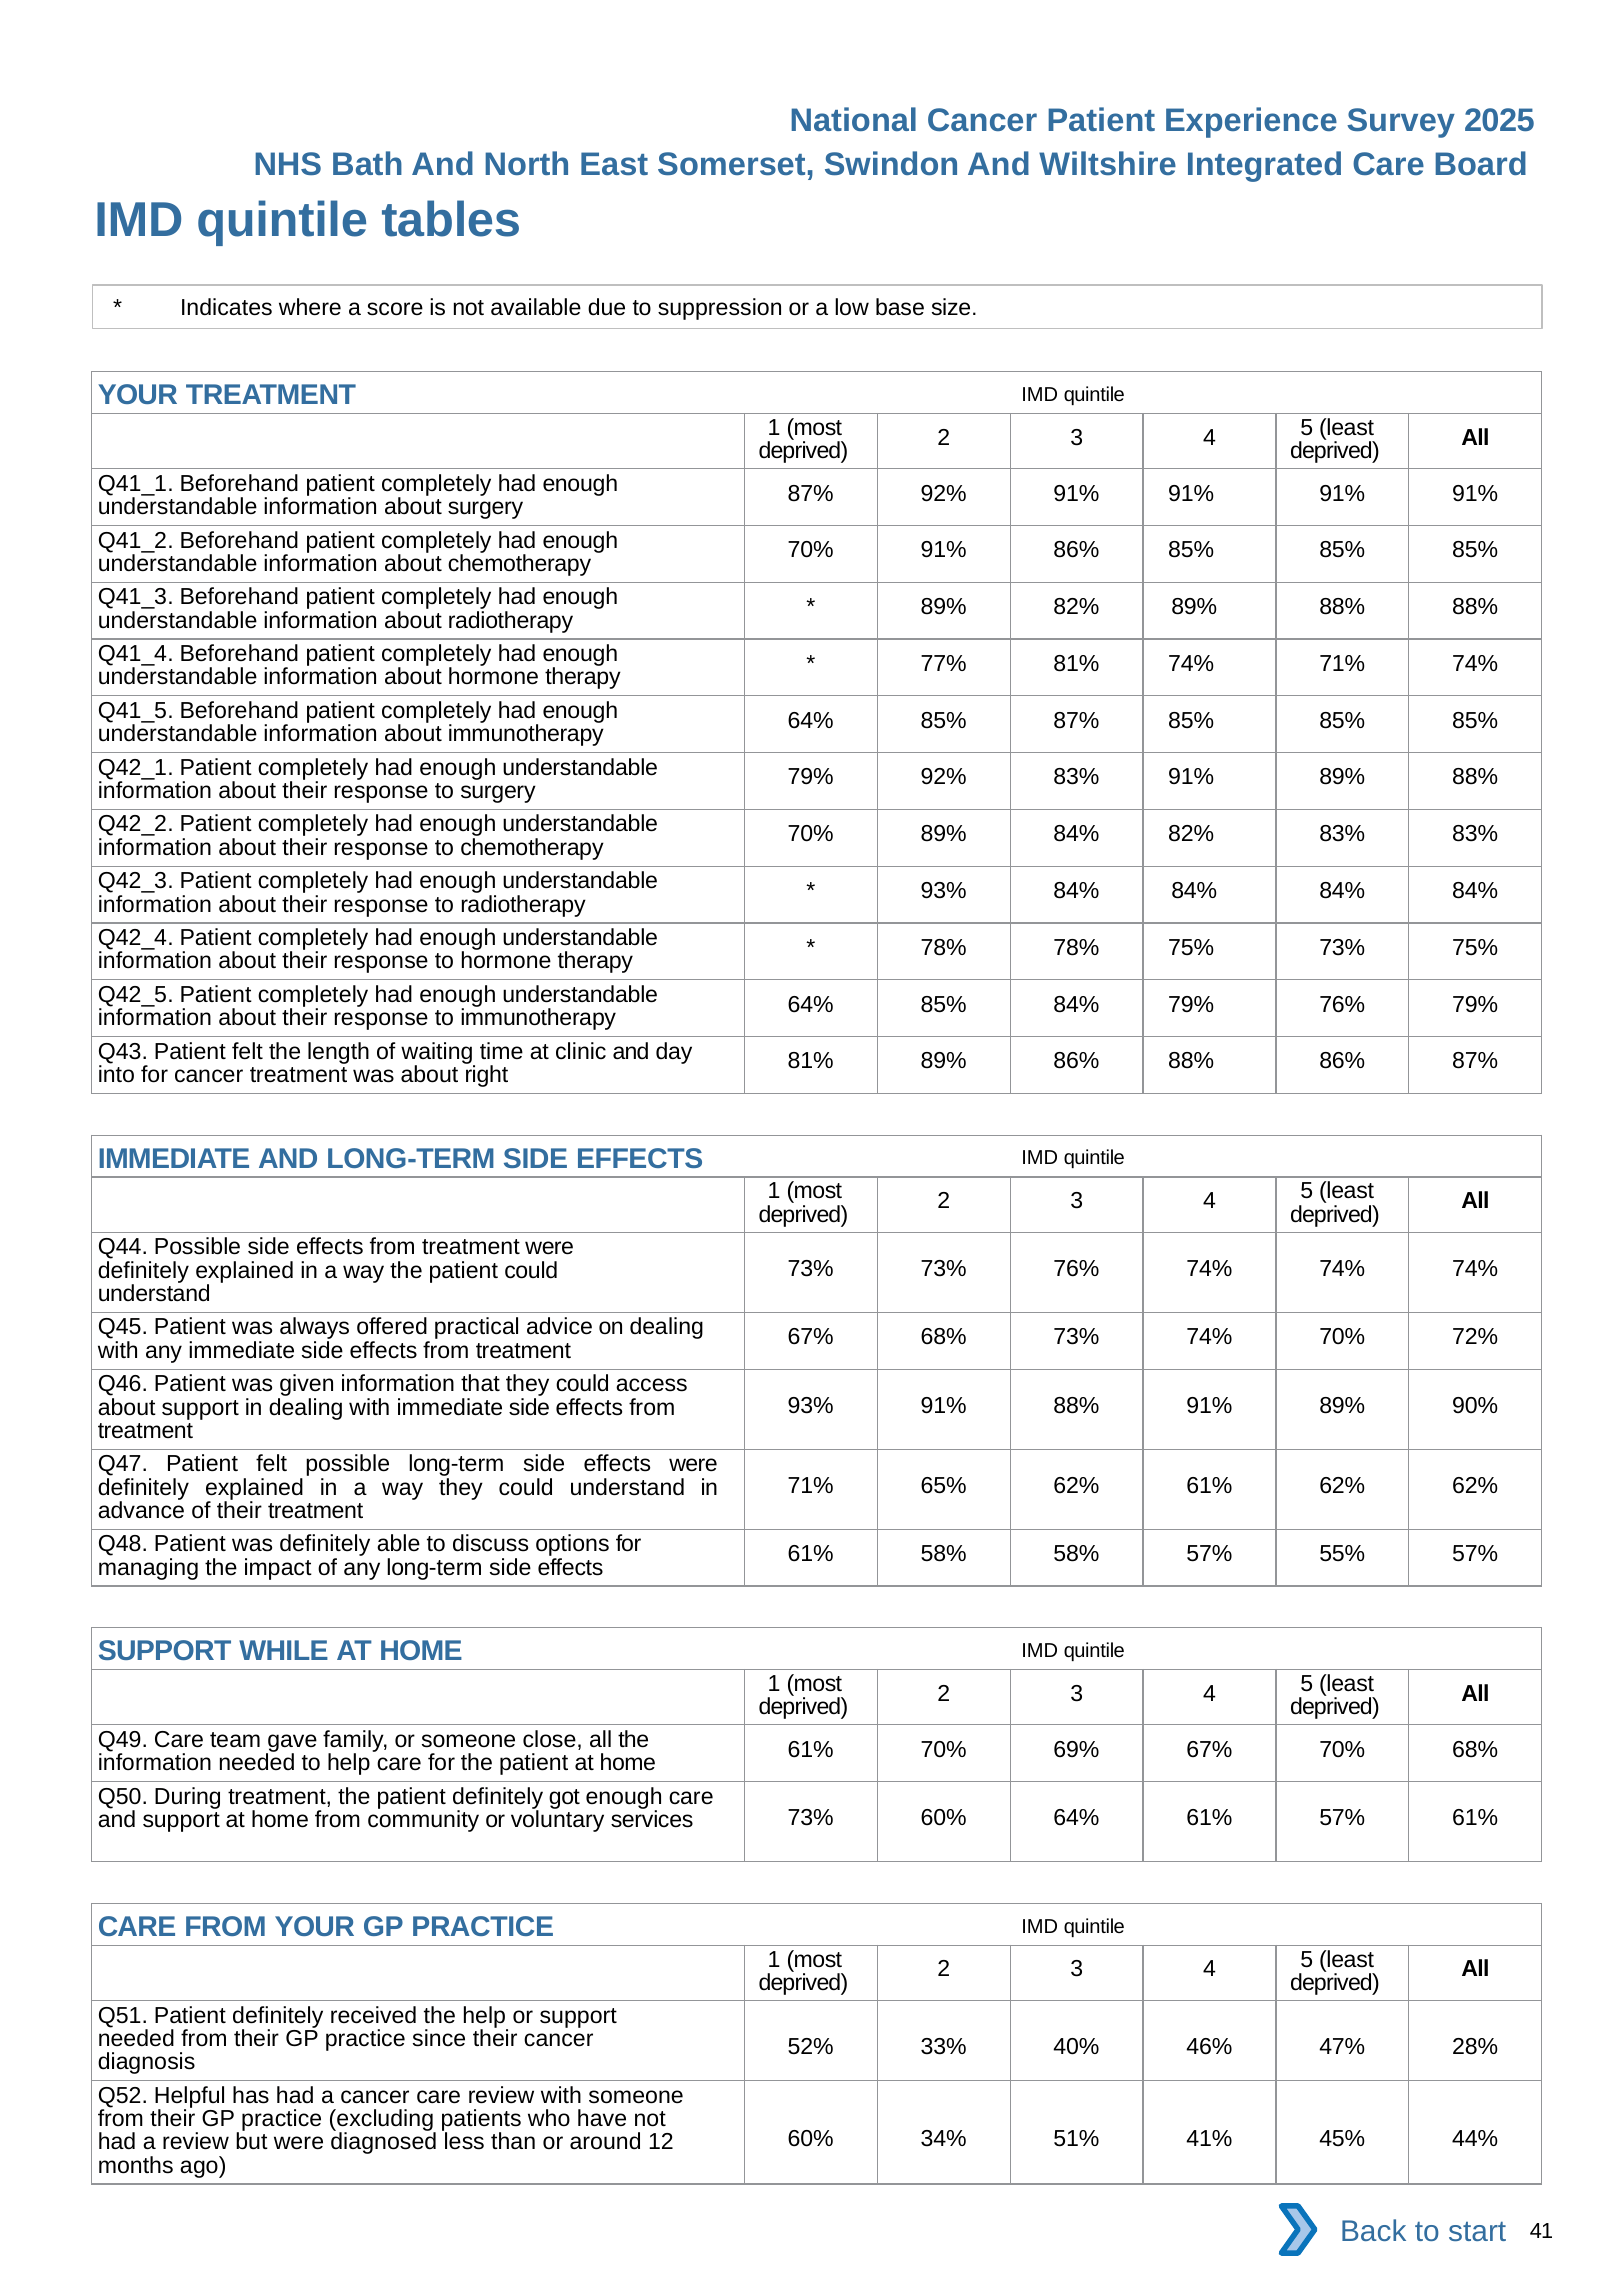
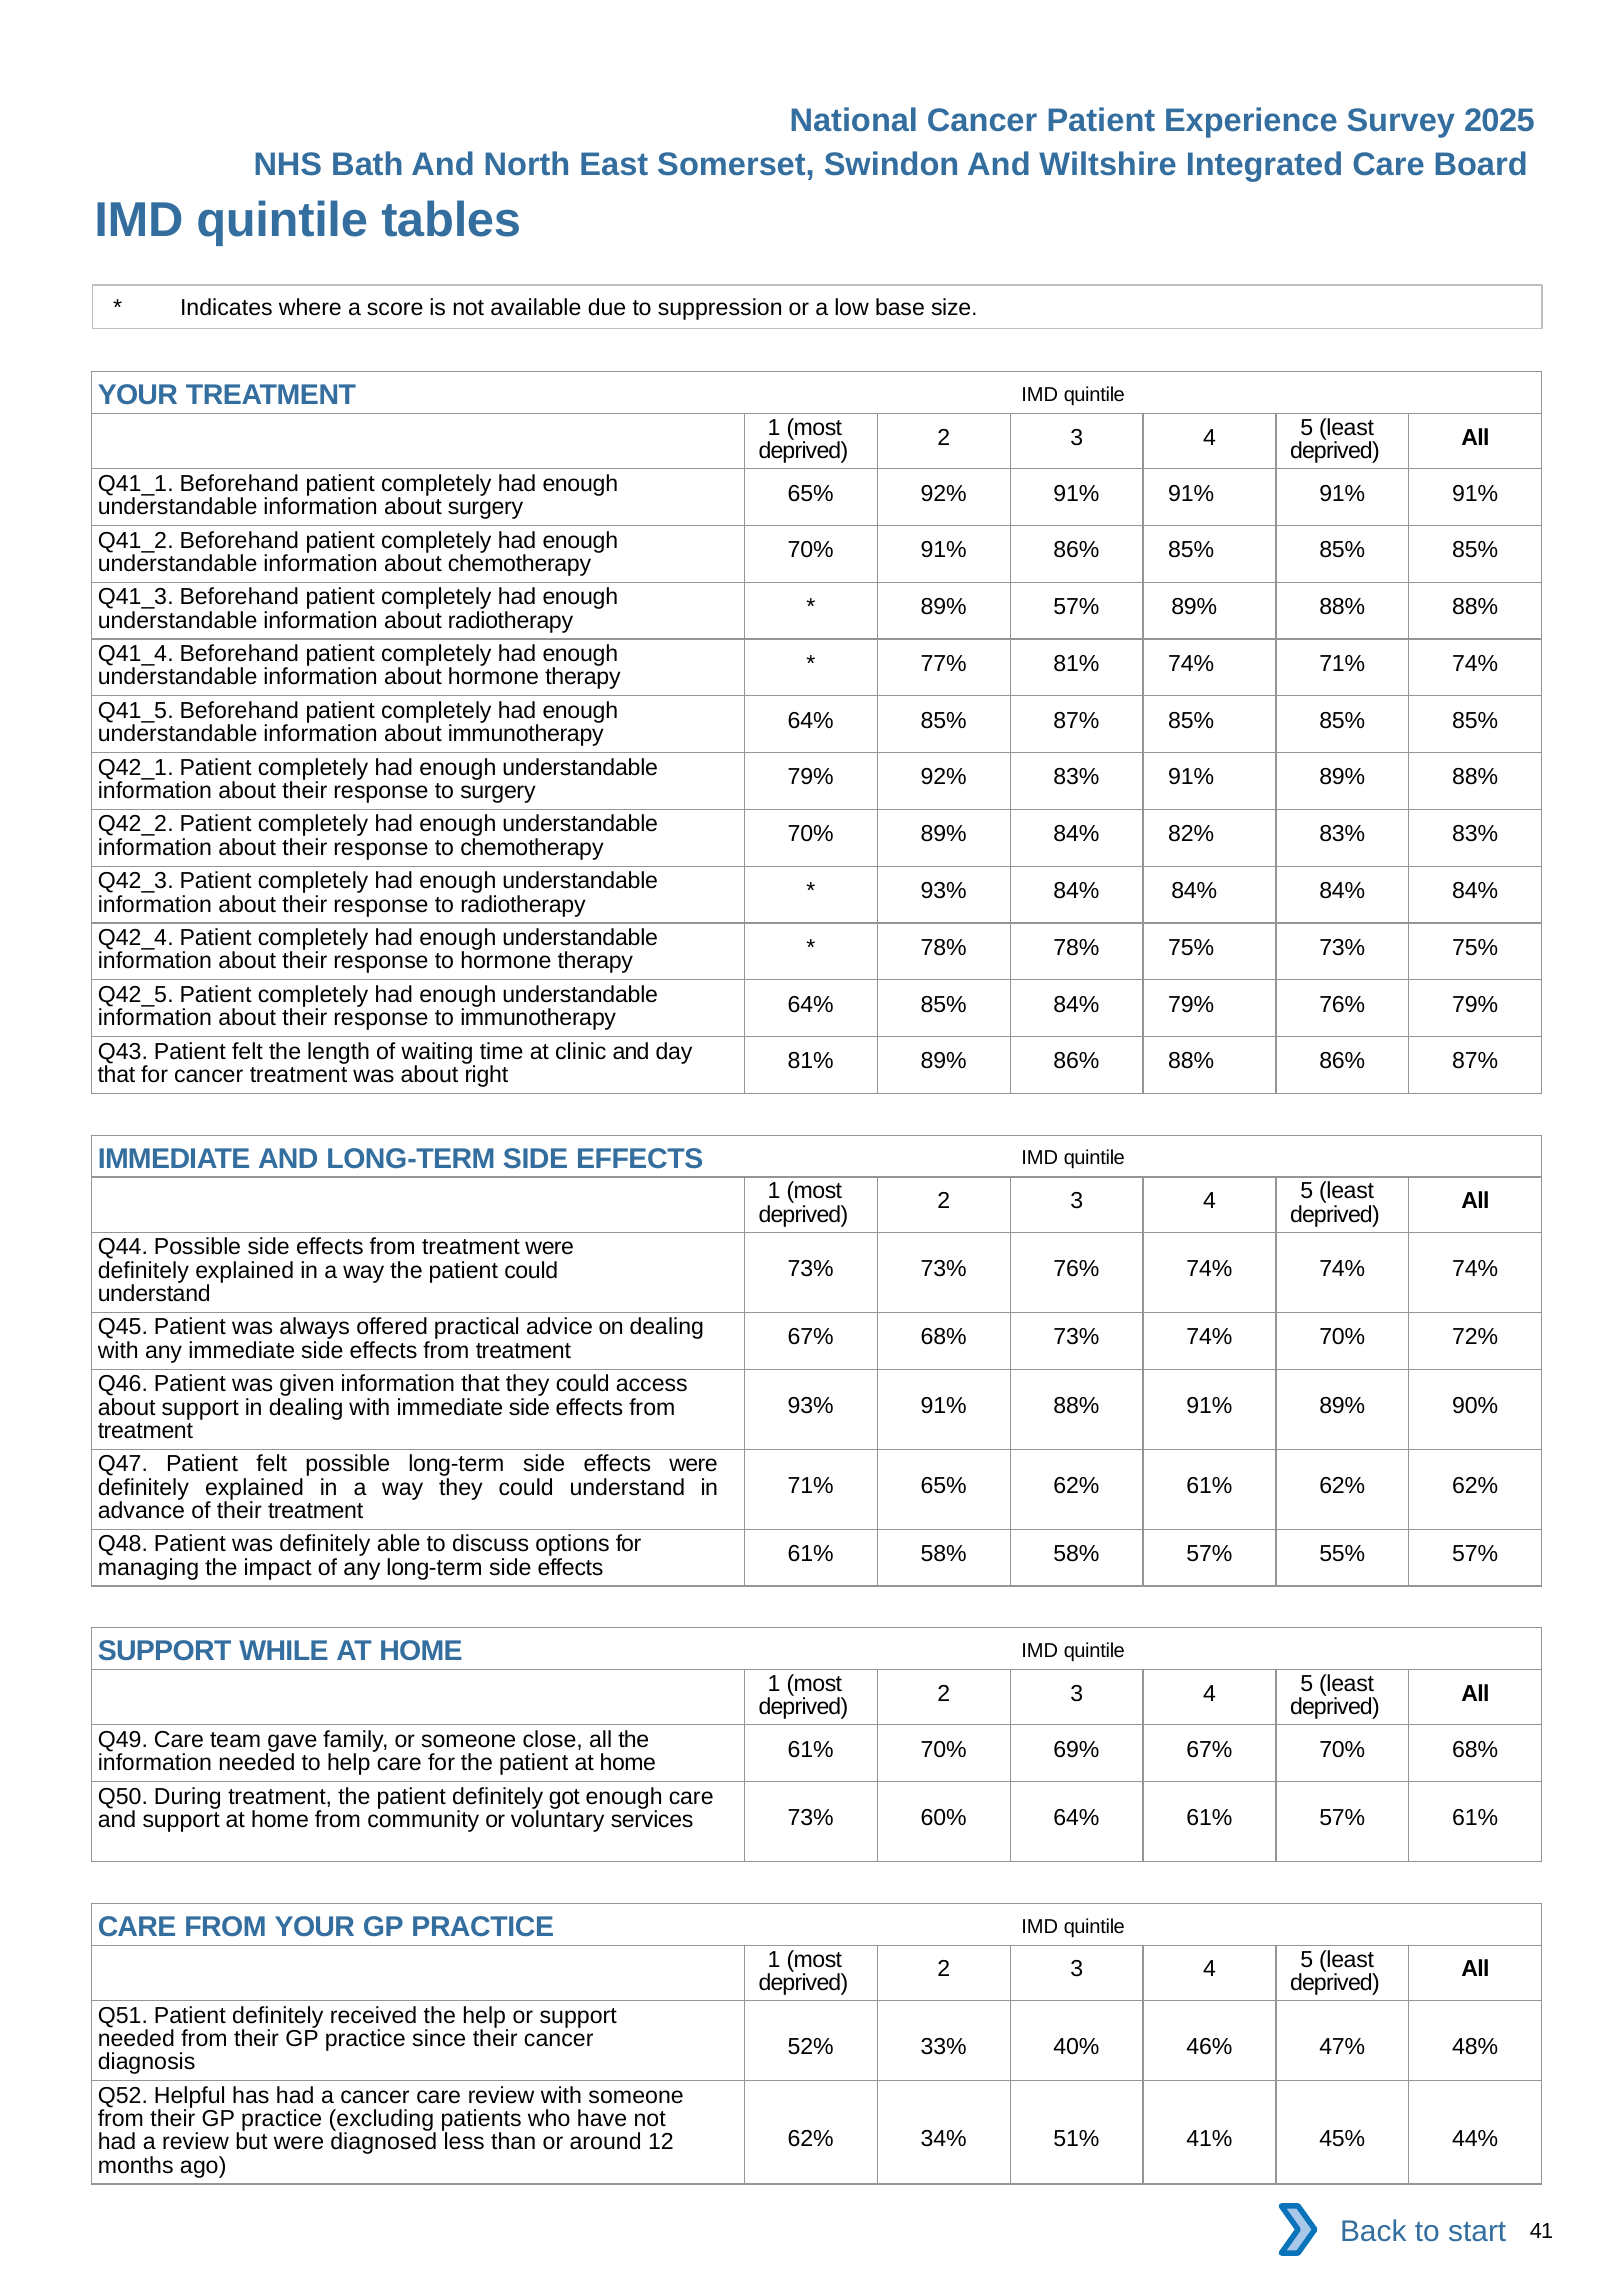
87% at (811, 494): 87% -> 65%
89% 82%: 82% -> 57%
into at (116, 1075): into -> that
28%: 28% -> 48%
60% at (811, 2139): 60% -> 62%
